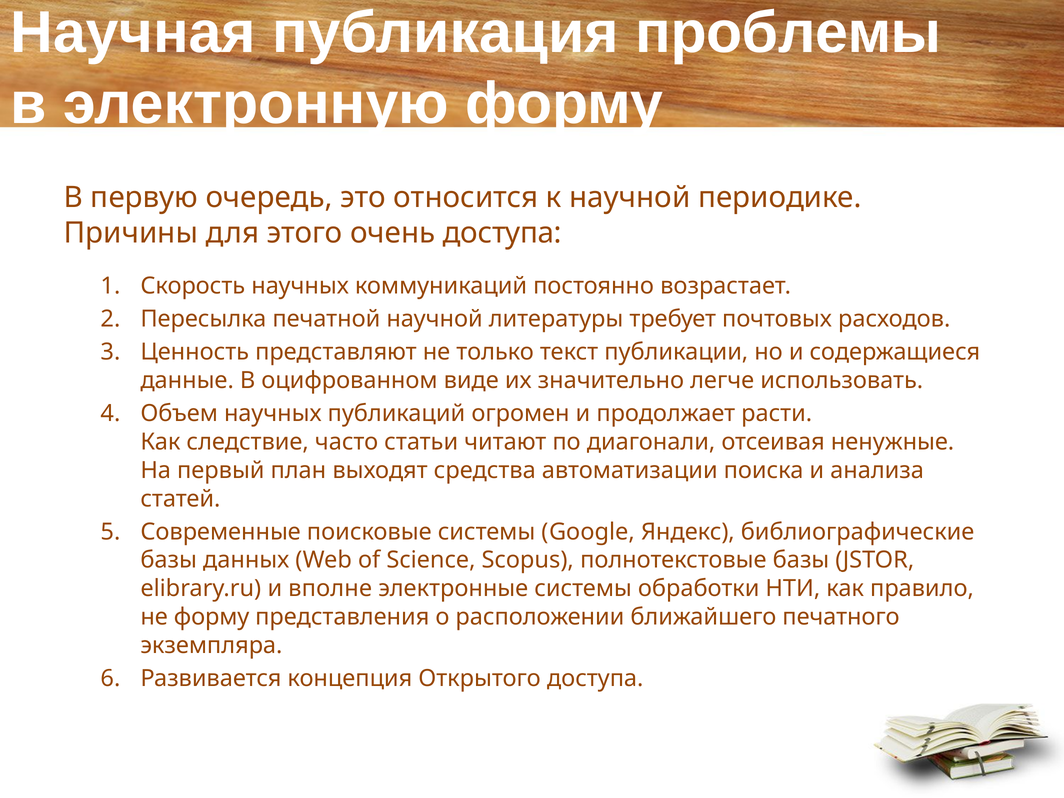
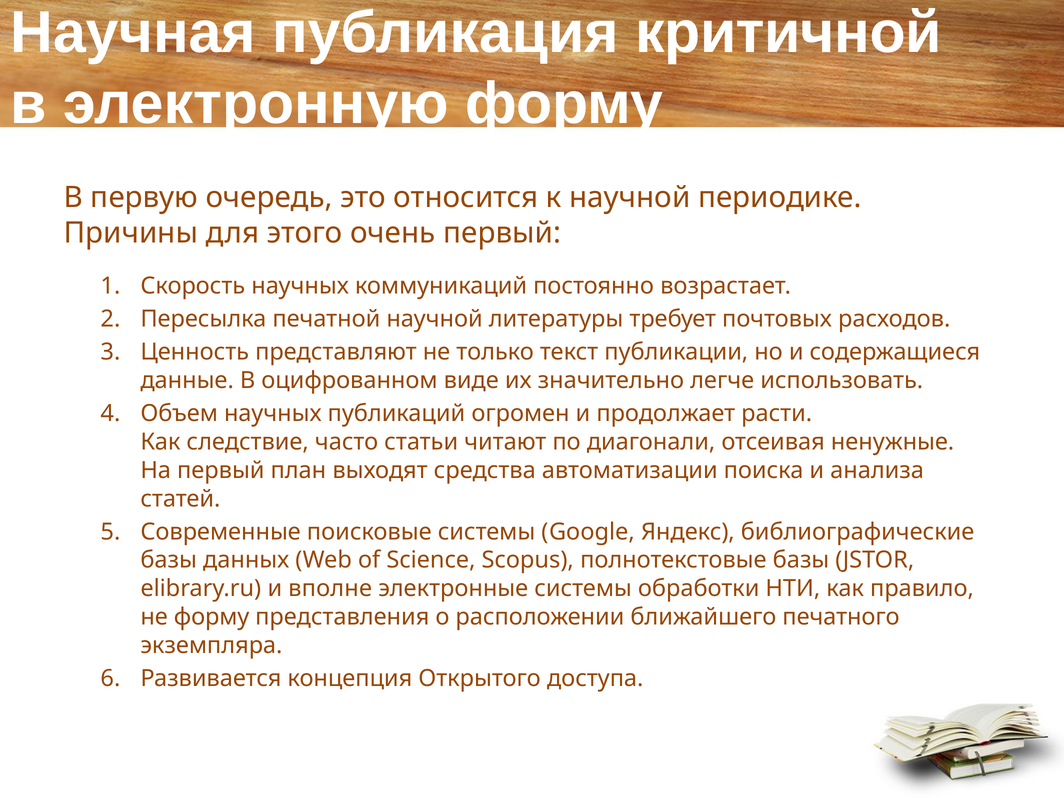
проблемы: проблемы -> критичной
очень доступа: доступа -> первый
